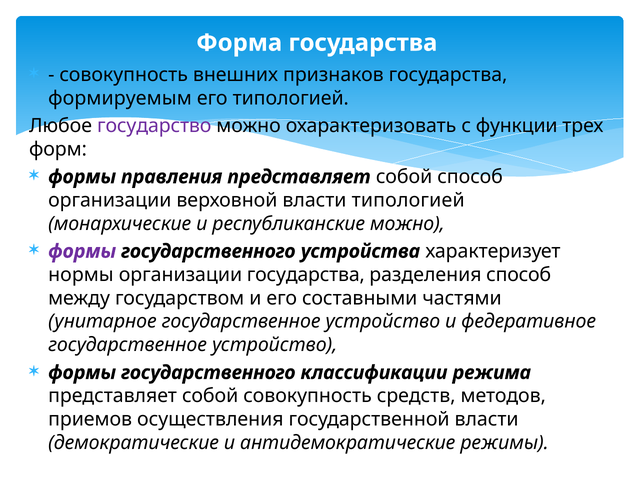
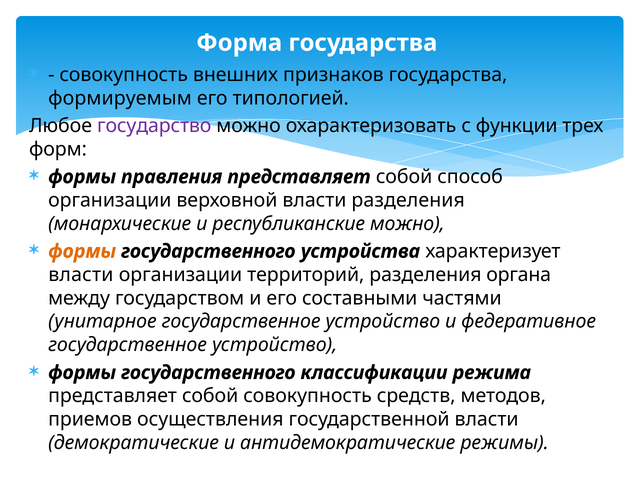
власти типологией: типологией -> разделения
формы at (82, 251) colour: purple -> orange
нормы at (81, 275): нормы -> власти
организации государства: государства -> территорий
разделения способ: способ -> органа
